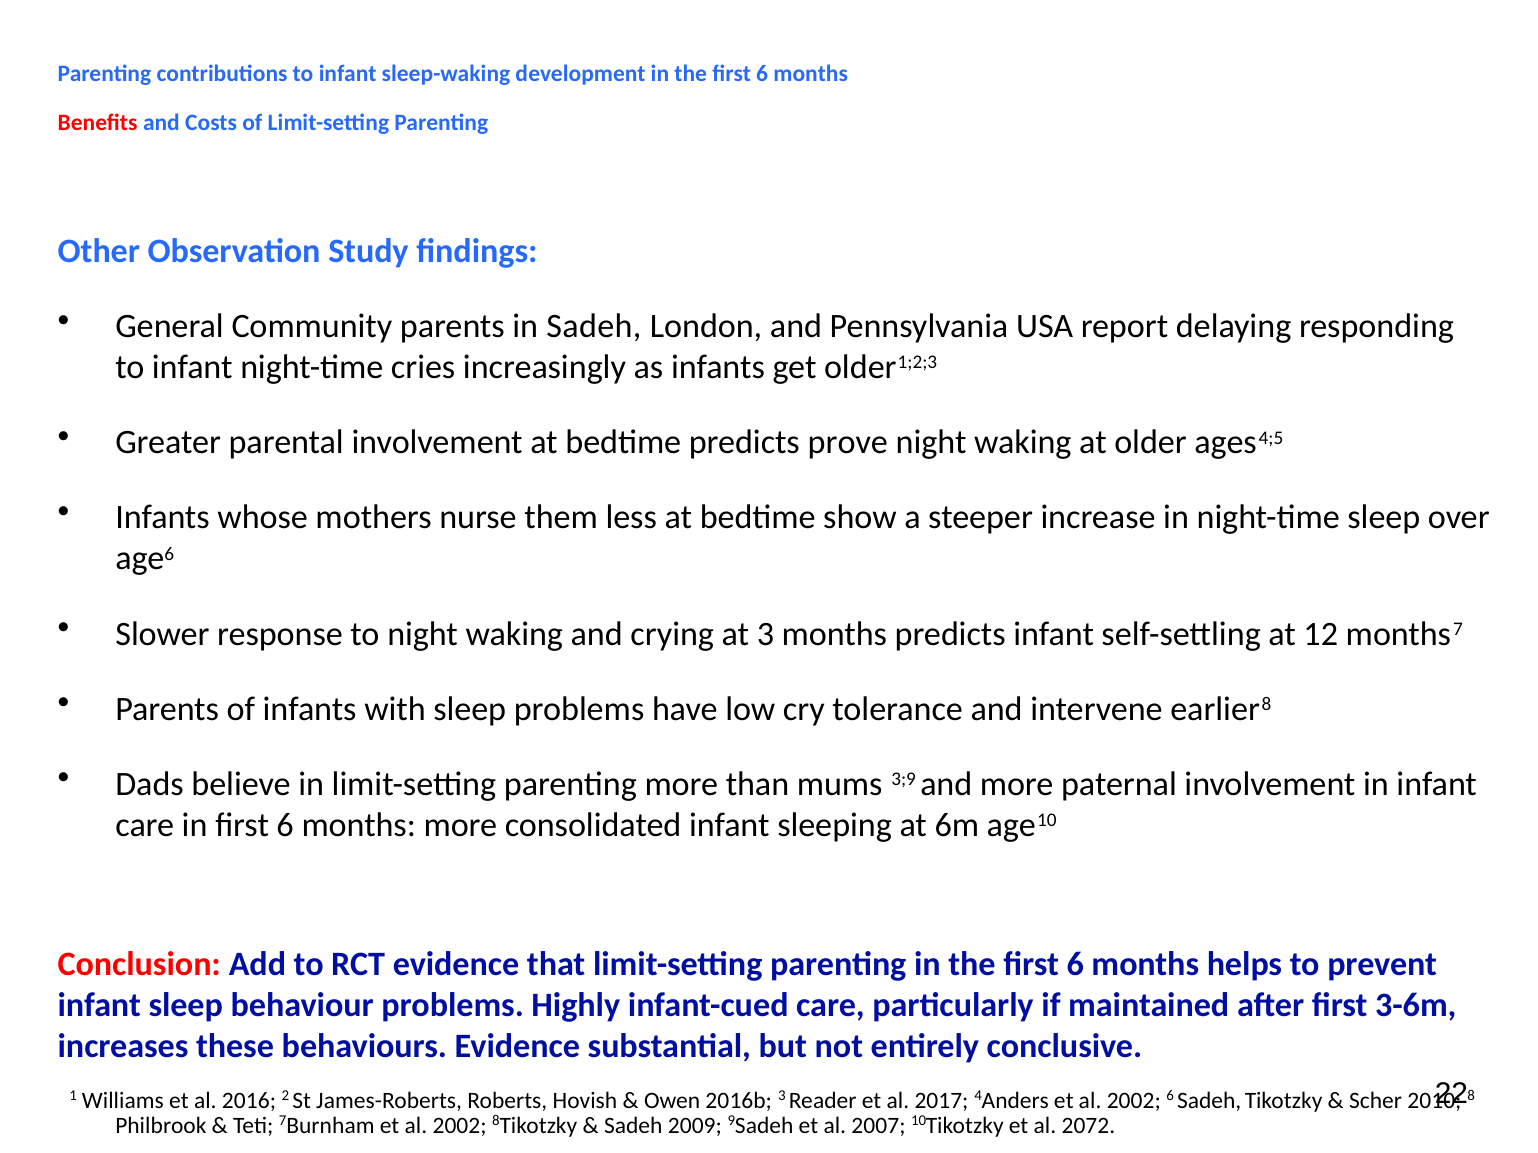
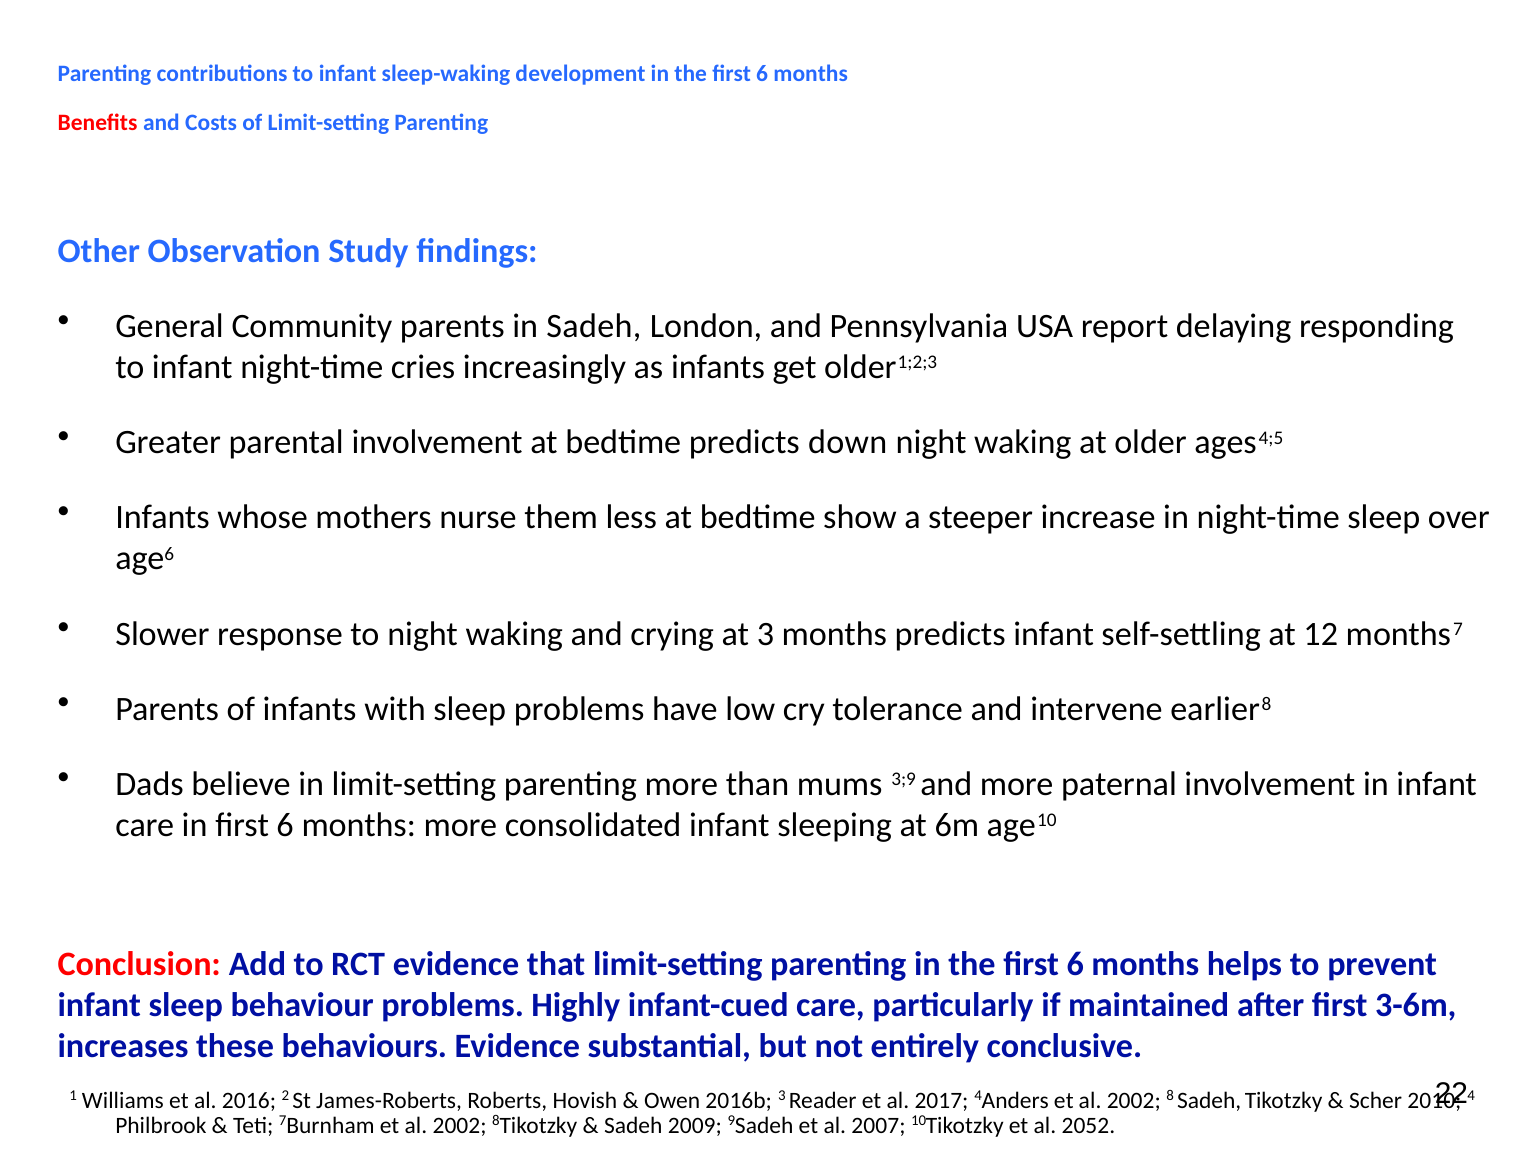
prove: prove -> down
2002 6: 6 -> 8
8: 8 -> 4
2072: 2072 -> 2052
